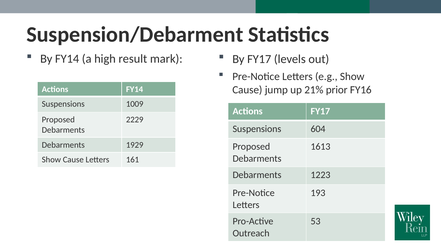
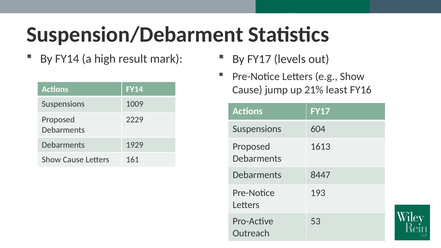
prior: prior -> least
1223: 1223 -> 8447
